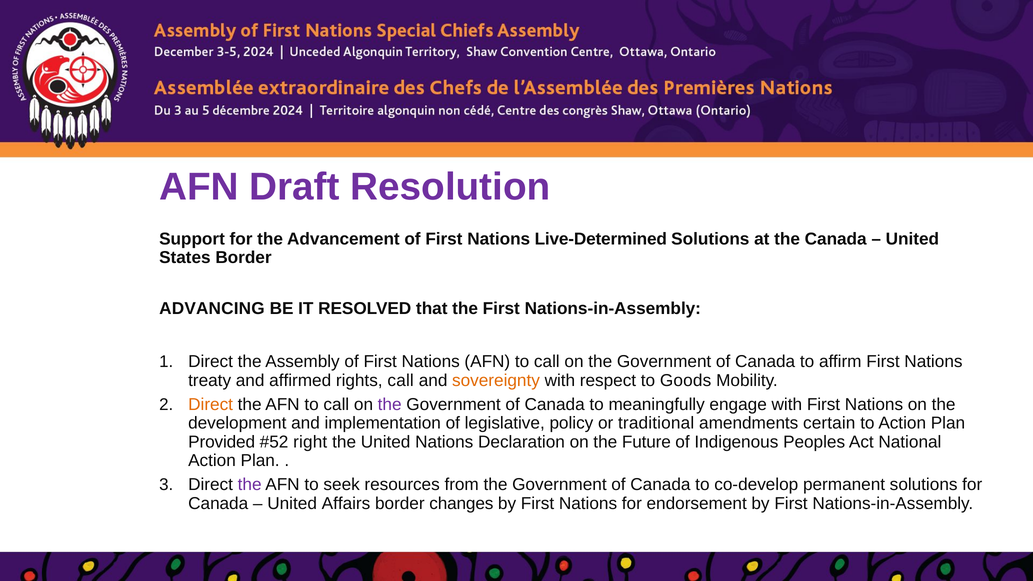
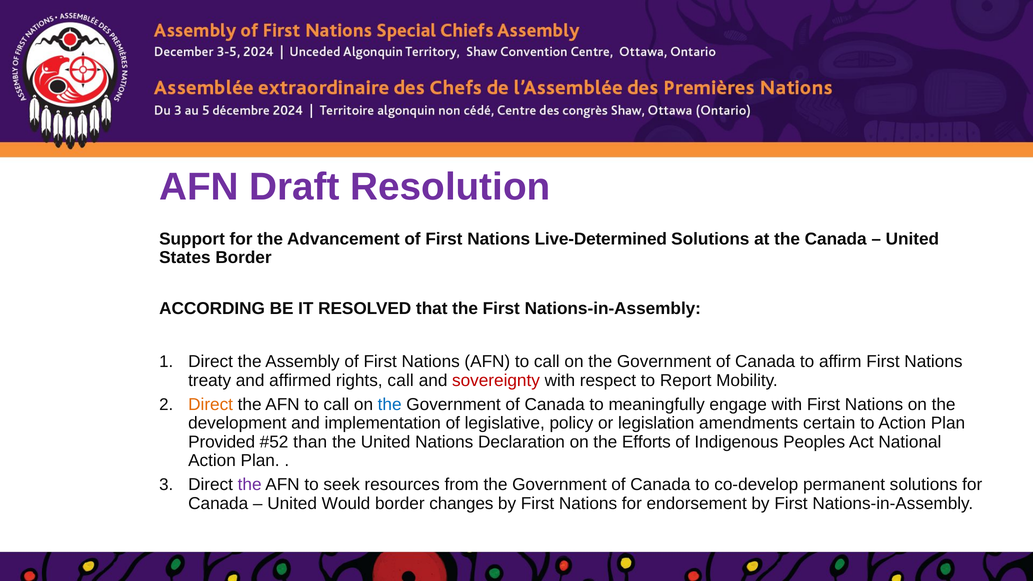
ADVANCING: ADVANCING -> ACCORDING
sovereignty colour: orange -> red
Goods: Goods -> Report
the at (390, 405) colour: purple -> blue
traditional: traditional -> legislation
right: right -> than
Future: Future -> Efforts
Affairs: Affairs -> Would
